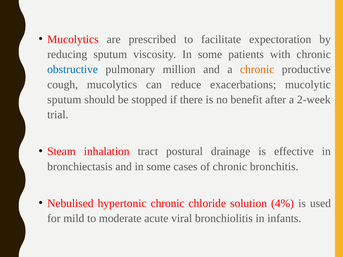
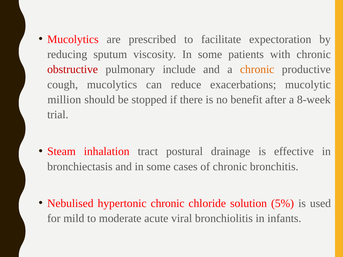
obstructive colour: blue -> red
million: million -> include
sputum at (64, 100): sputum -> million
2-week: 2-week -> 8-week
4%: 4% -> 5%
